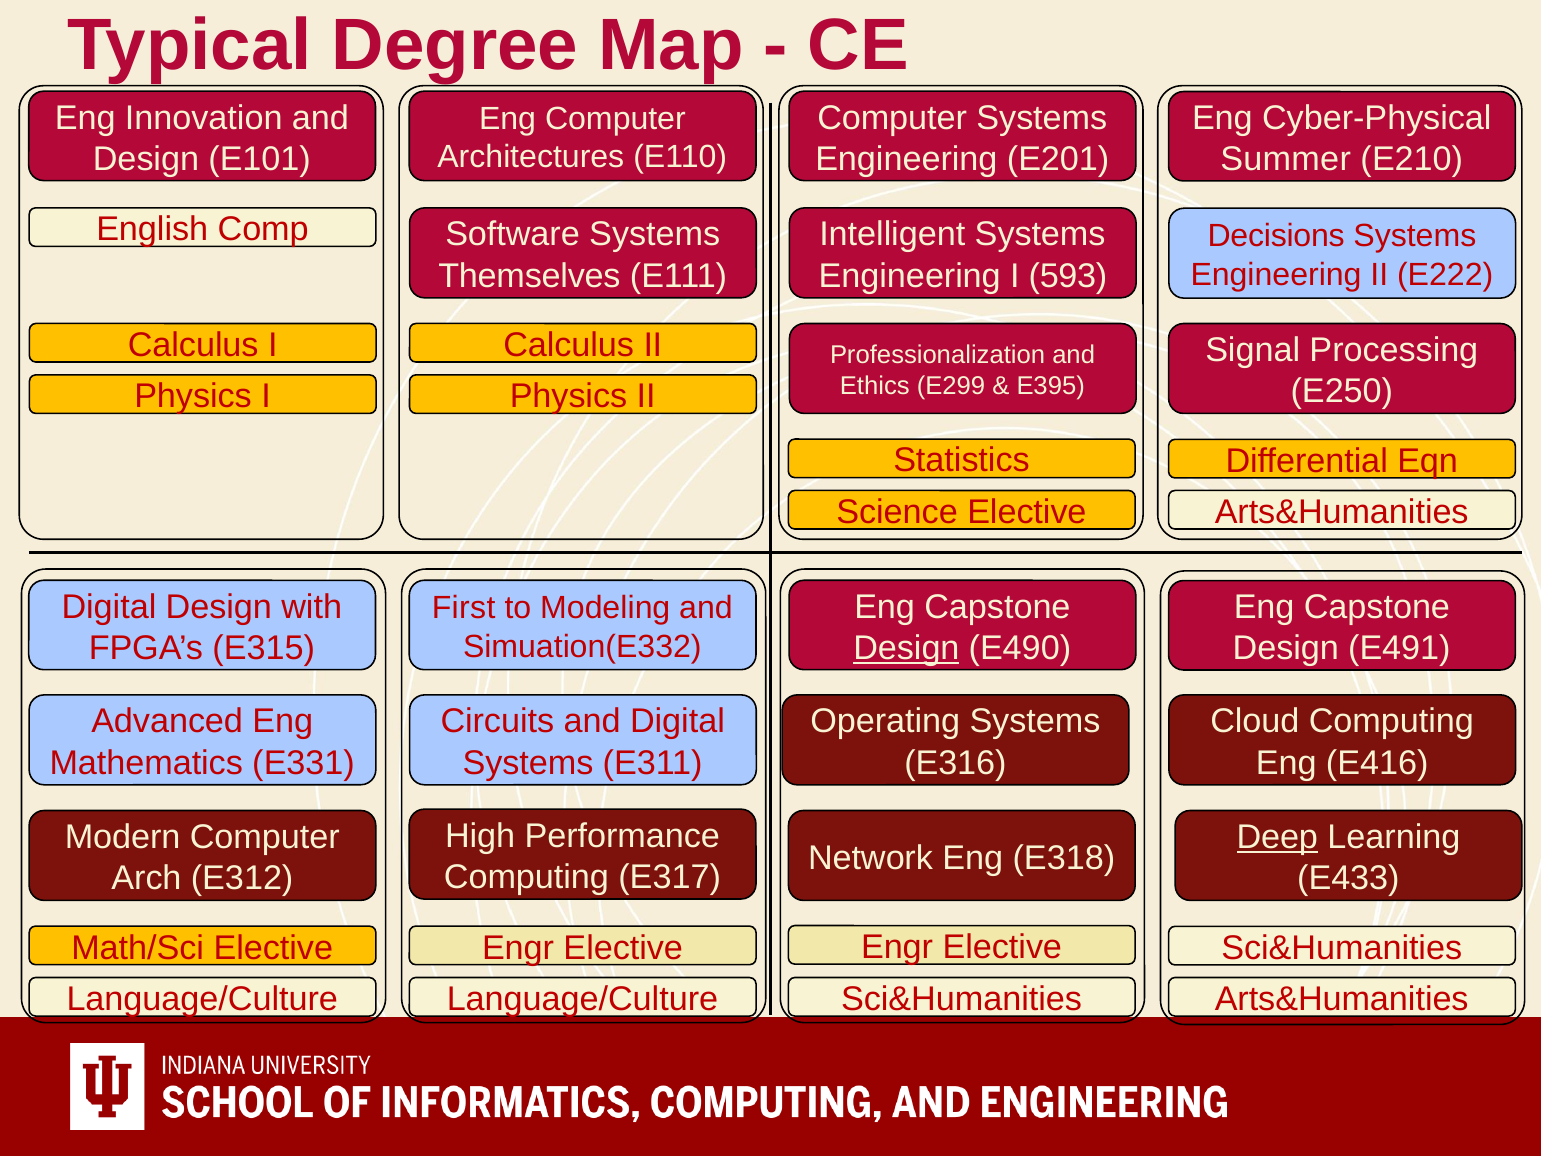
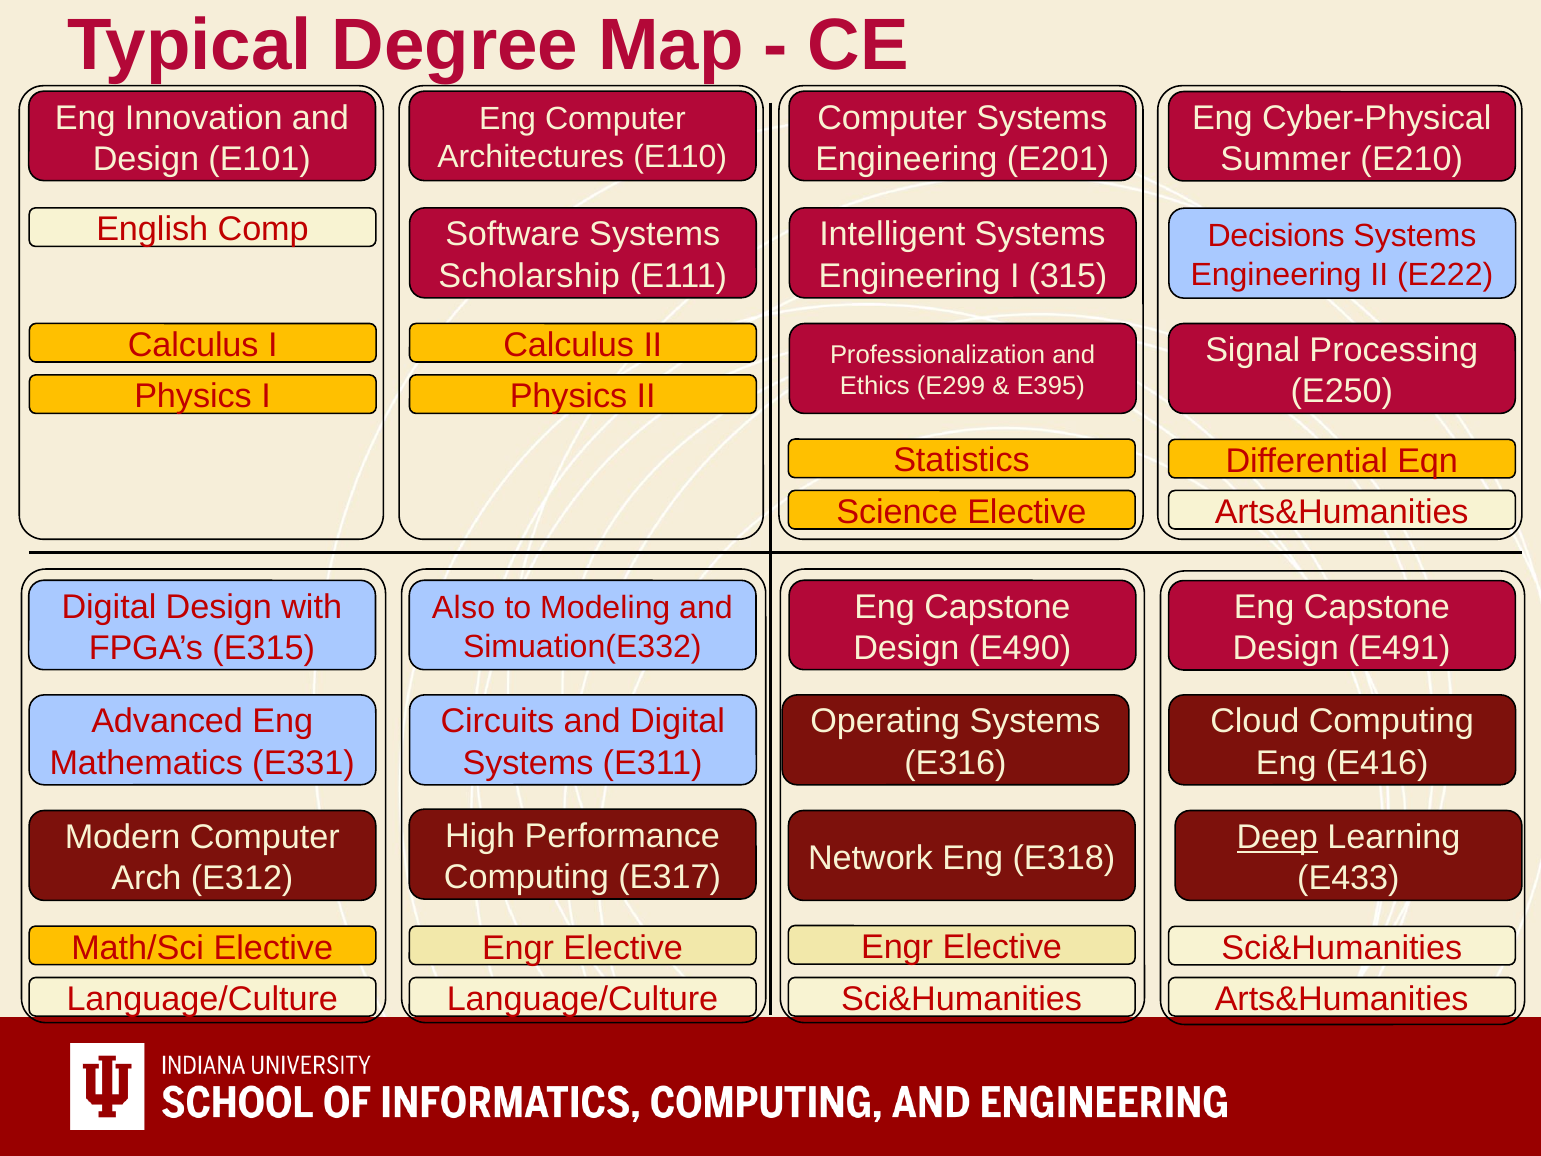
Themselves: Themselves -> Scholarship
593: 593 -> 315
First: First -> Also
Design at (906, 648) underline: present -> none
